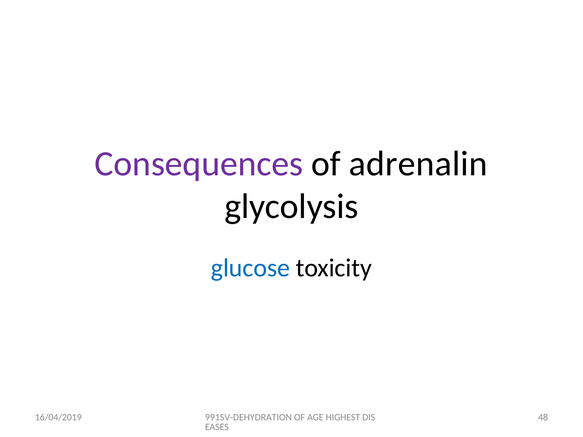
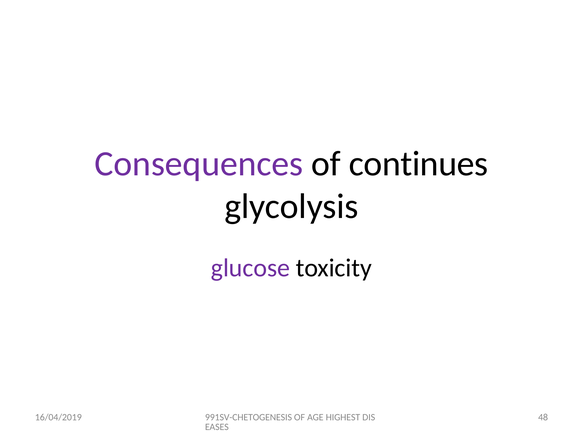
adrenalin: adrenalin -> continues
glucose colour: blue -> purple
991SV-DEHYDRATION: 991SV-DEHYDRATION -> 991SV-CHETOGENESIS
